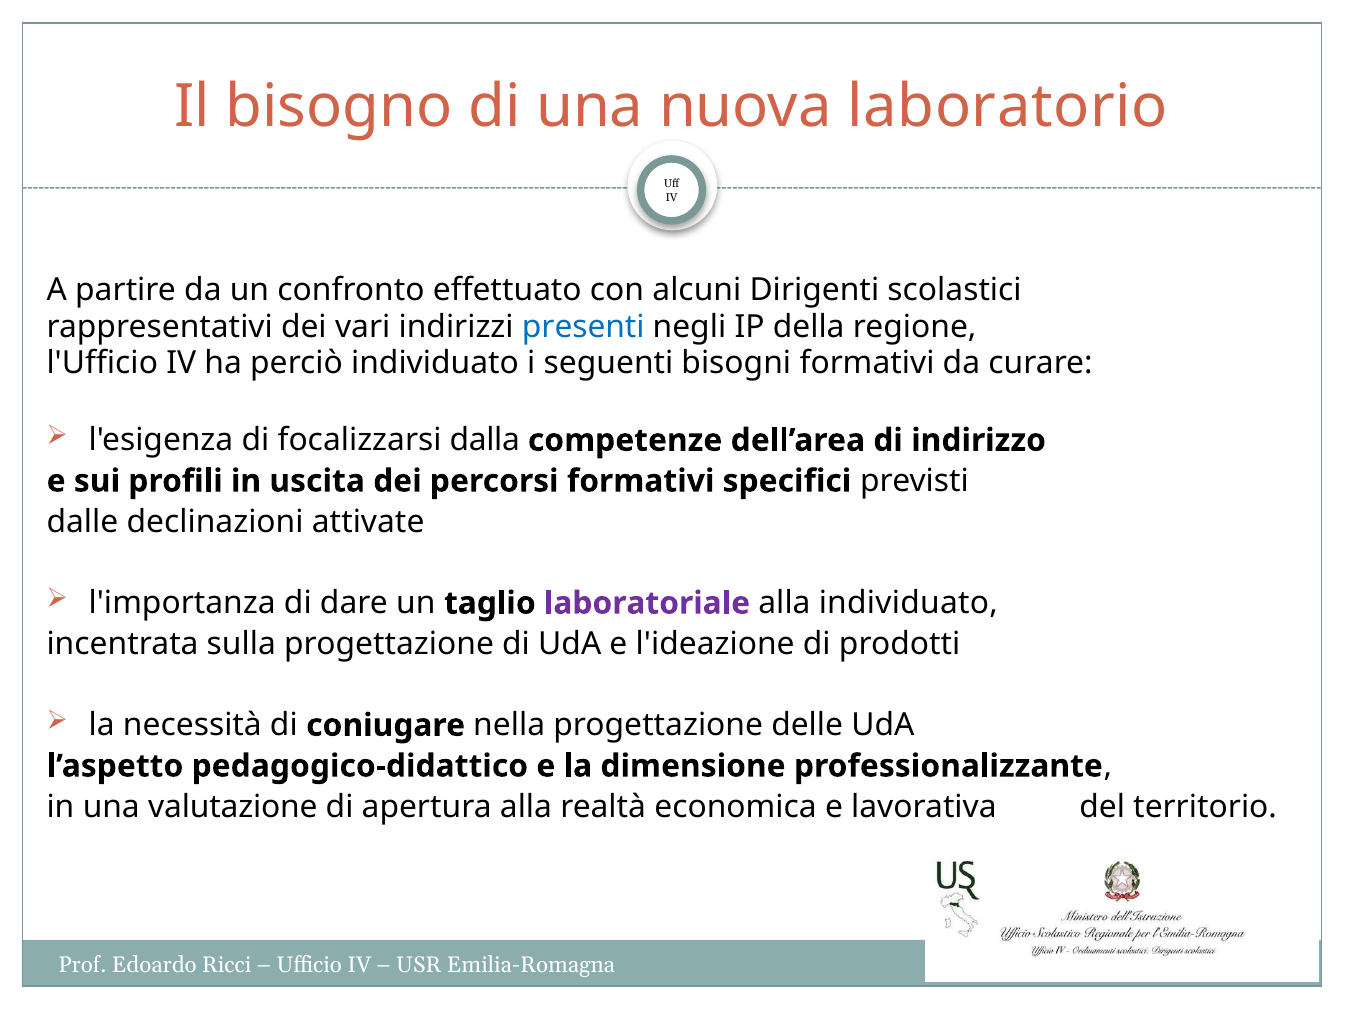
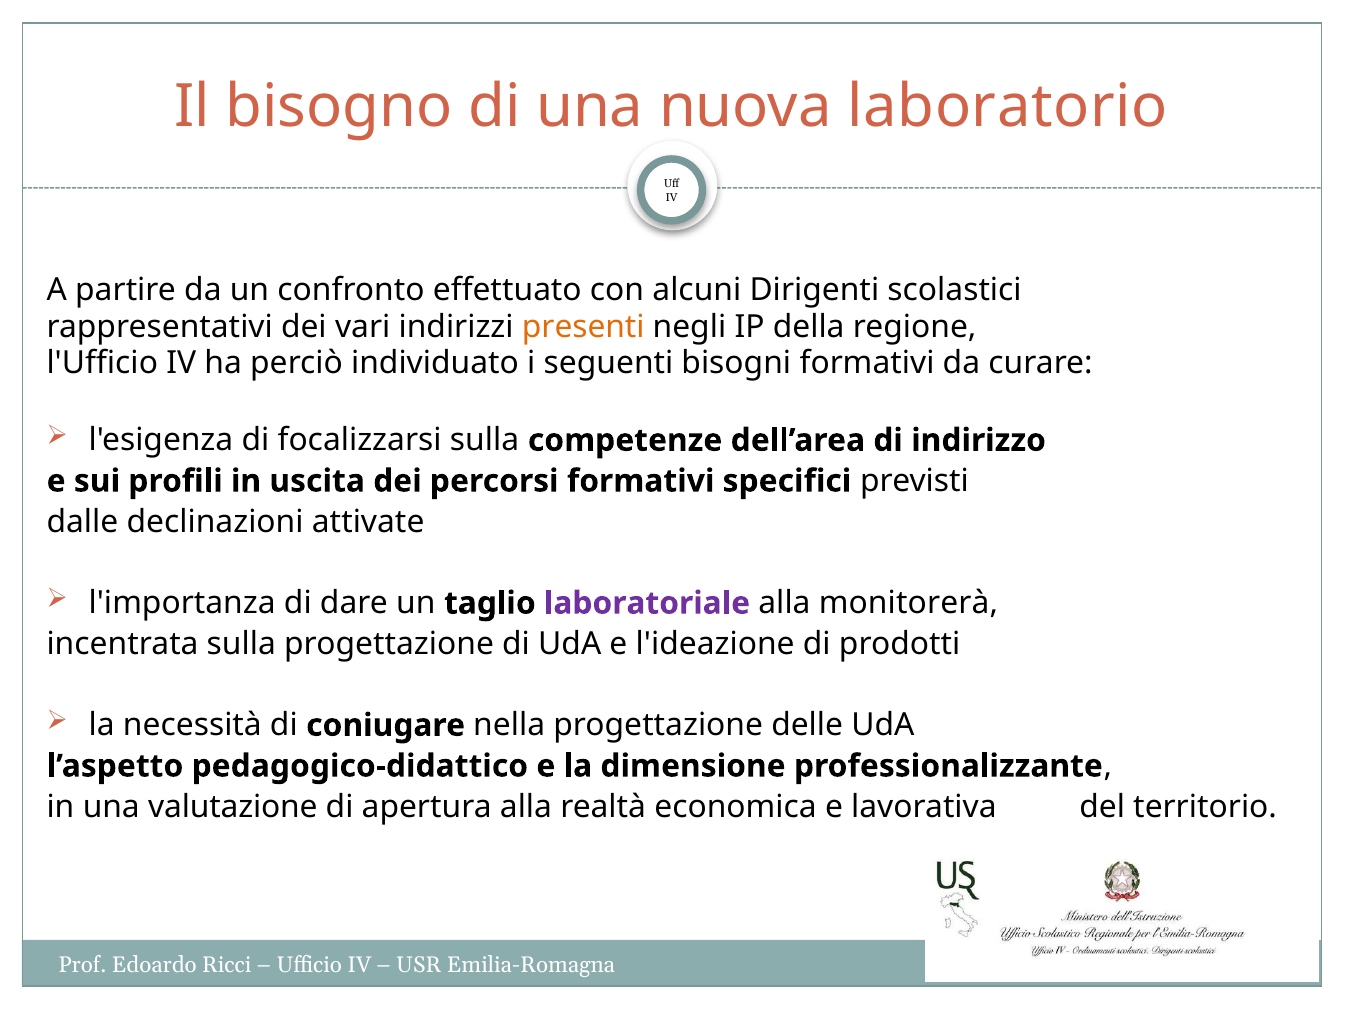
presenti colour: blue -> orange
focalizzarsi dalla: dalla -> sulla
alla individuato: individuato -> monitorerà
